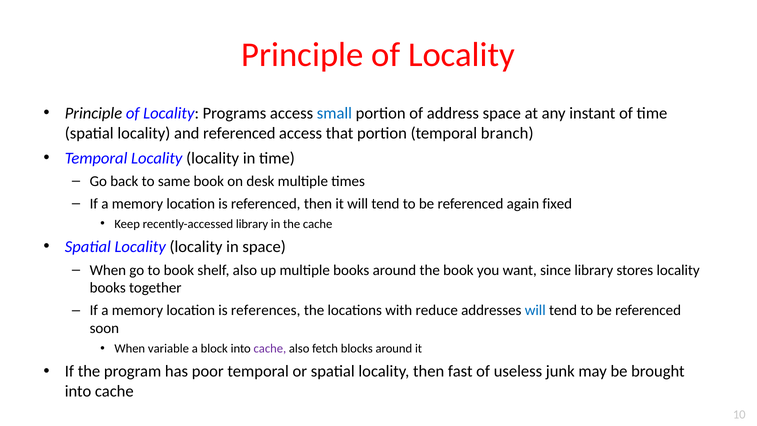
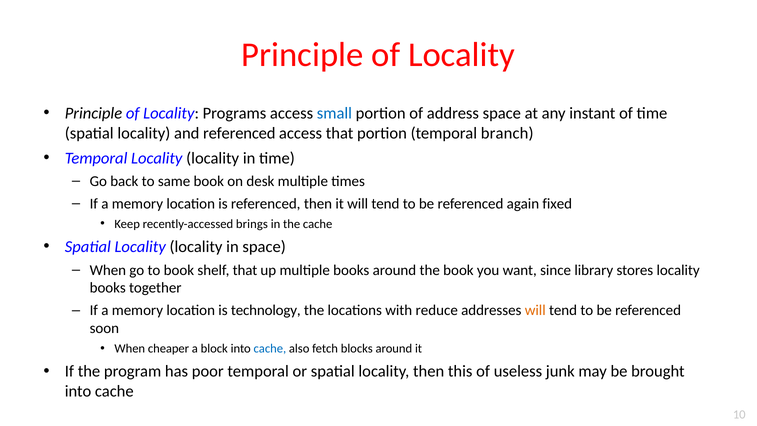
recently-accessed library: library -> brings
shelf also: also -> that
references: references -> technology
will at (535, 310) colour: blue -> orange
variable: variable -> cheaper
cache at (270, 348) colour: purple -> blue
fast: fast -> this
